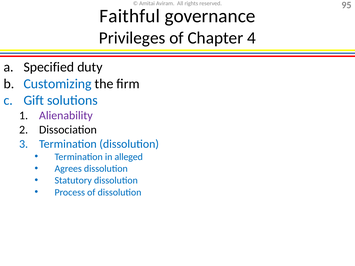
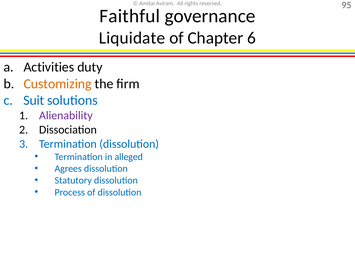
Privileges: Privileges -> Liquidate
4: 4 -> 6
Specified: Specified -> Activities
Customizing colour: blue -> orange
Gift: Gift -> Suit
